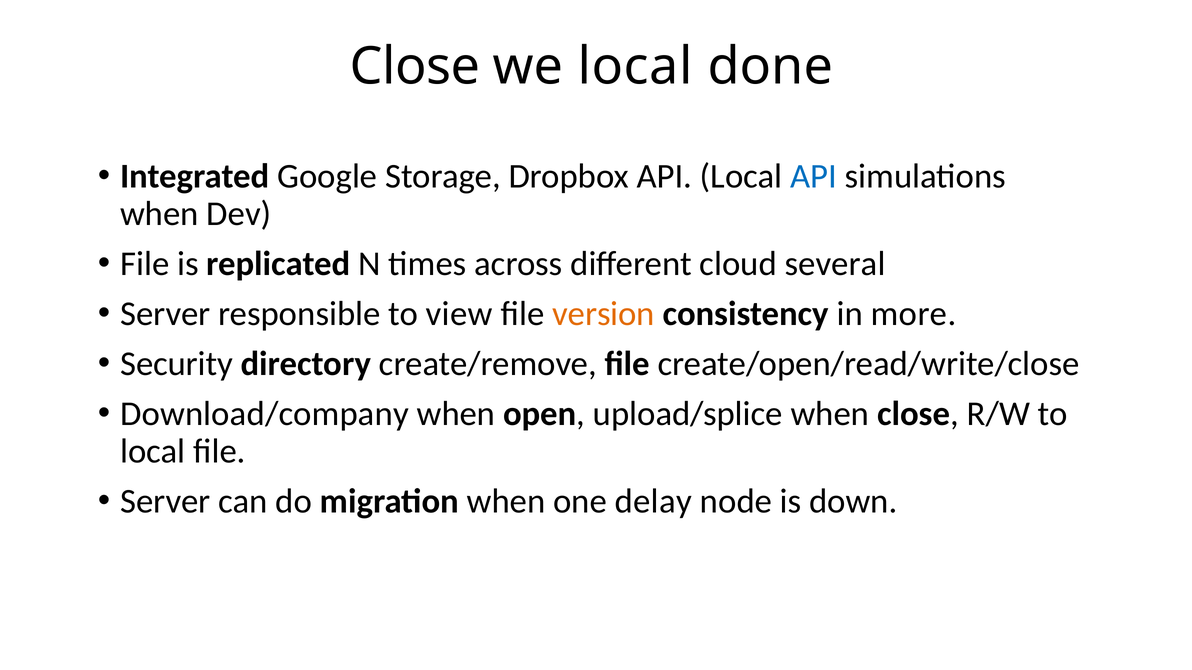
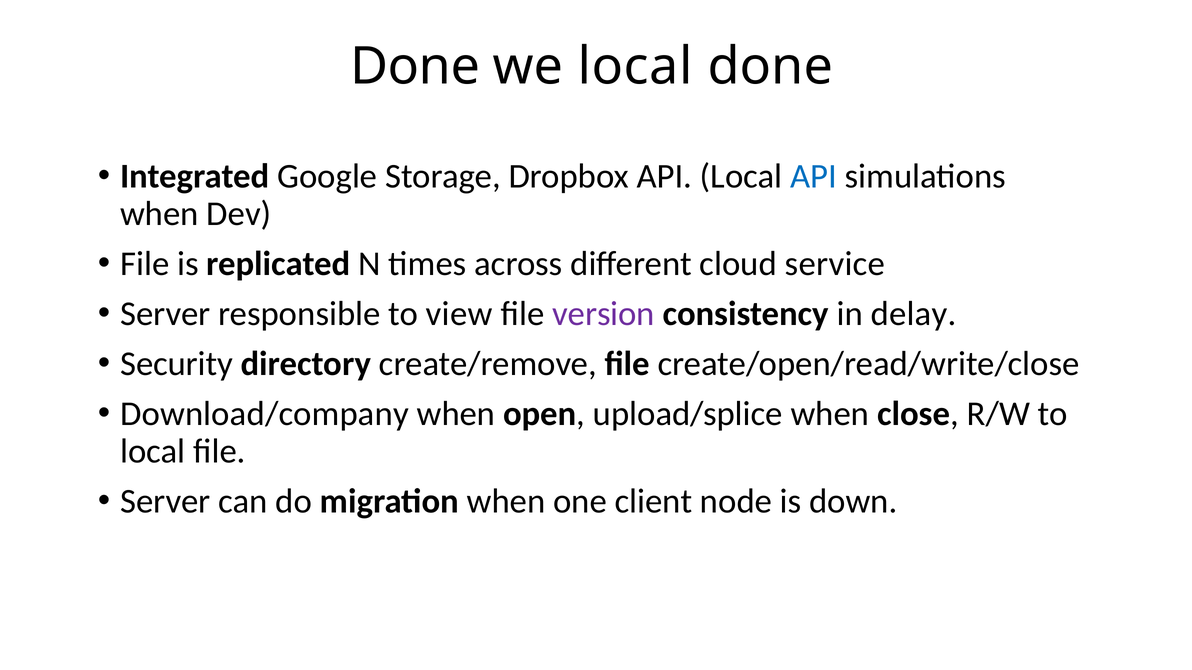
Close at (415, 66): Close -> Done
several: several -> service
version colour: orange -> purple
more: more -> delay
delay: delay -> client
